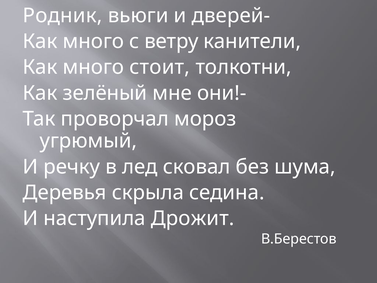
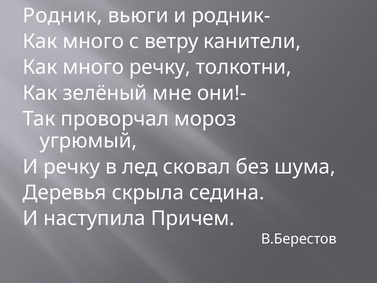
дверей-: дверей- -> родник-
много стоит: стоит -> речку
Дрожит: Дрожит -> Причем
